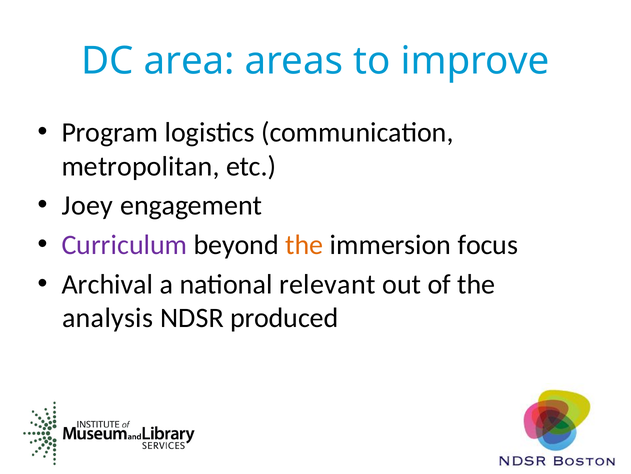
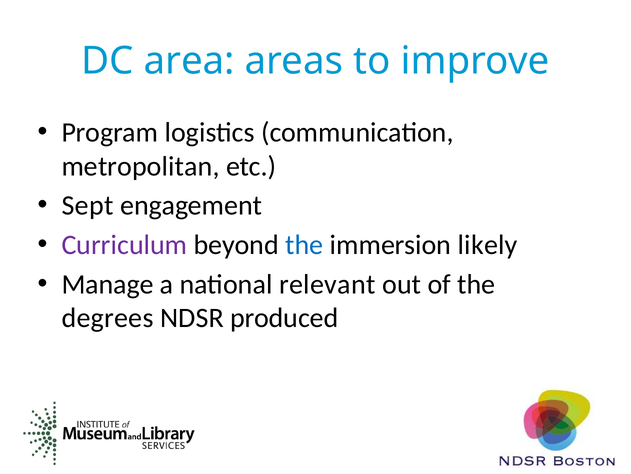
Joey: Joey -> Sept
the at (304, 245) colour: orange -> blue
focus: focus -> likely
Archival: Archival -> Manage
analysis: analysis -> degrees
